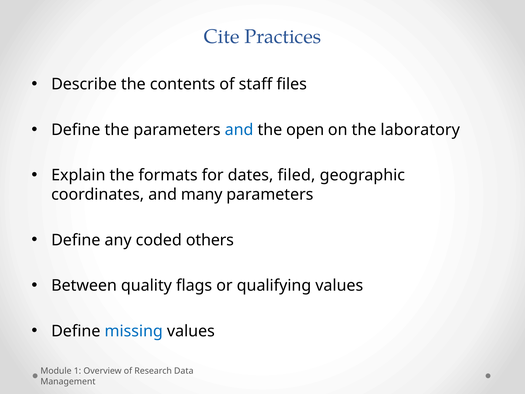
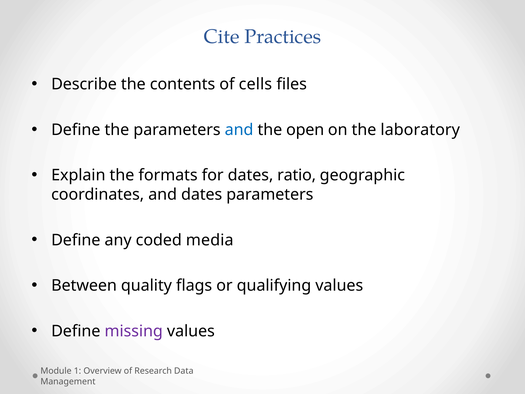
staff: staff -> cells
filed: filed -> ratio
and many: many -> dates
others: others -> media
missing colour: blue -> purple
